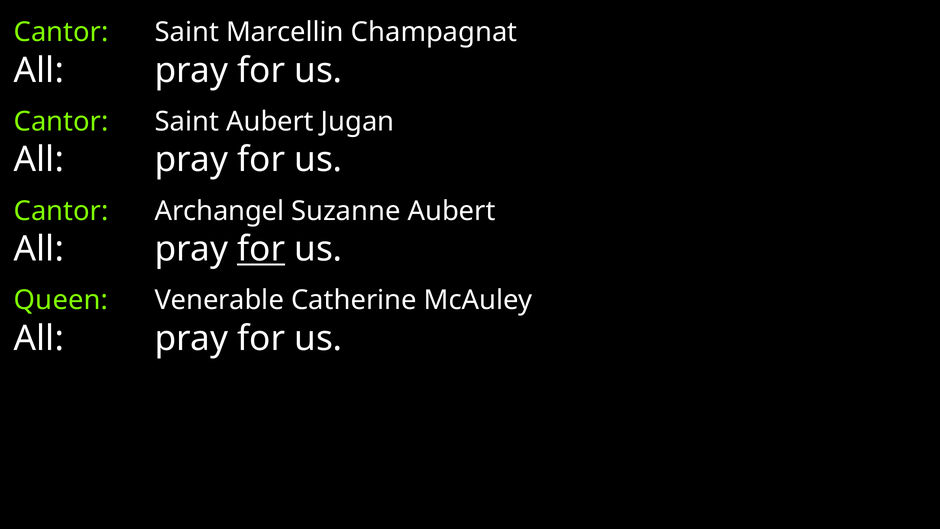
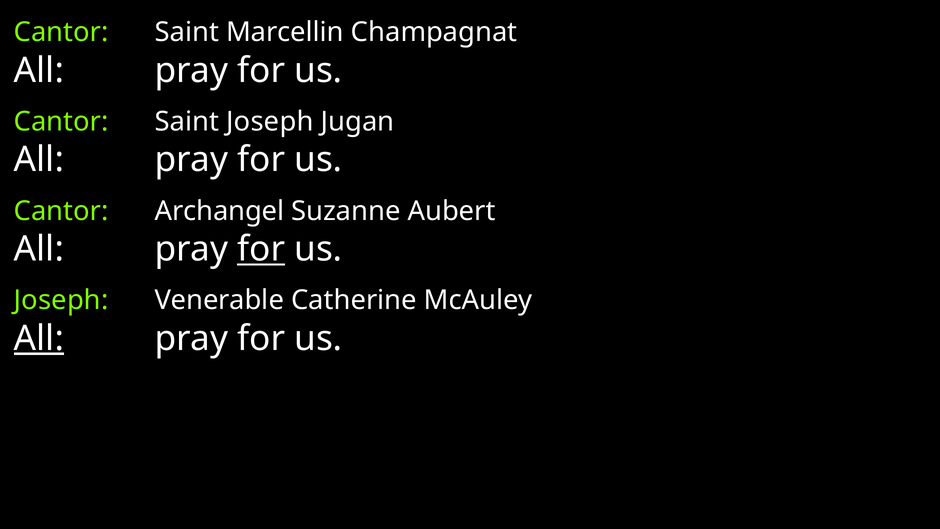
Saint Aubert: Aubert -> Joseph
Queen at (61, 300): Queen -> Joseph
All at (39, 338) underline: none -> present
